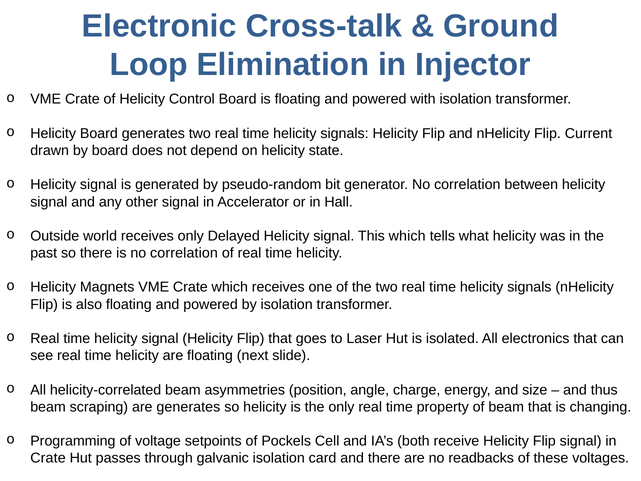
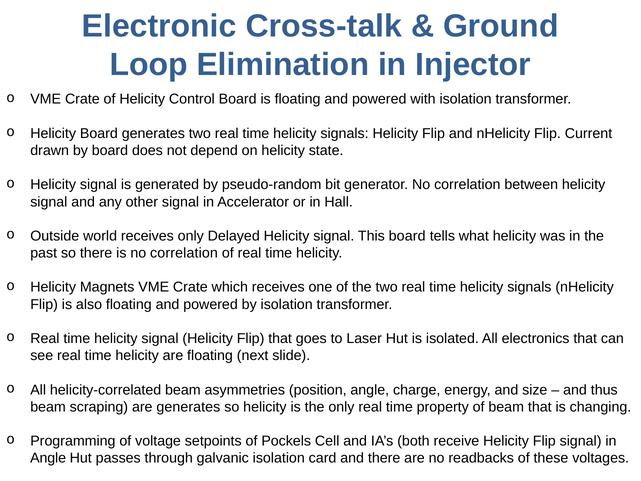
This which: which -> board
Crate at (48, 458): Crate -> Angle
